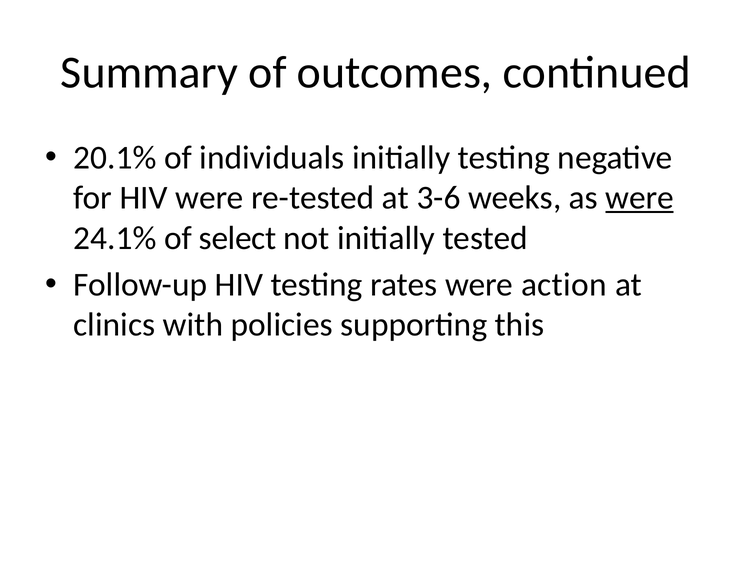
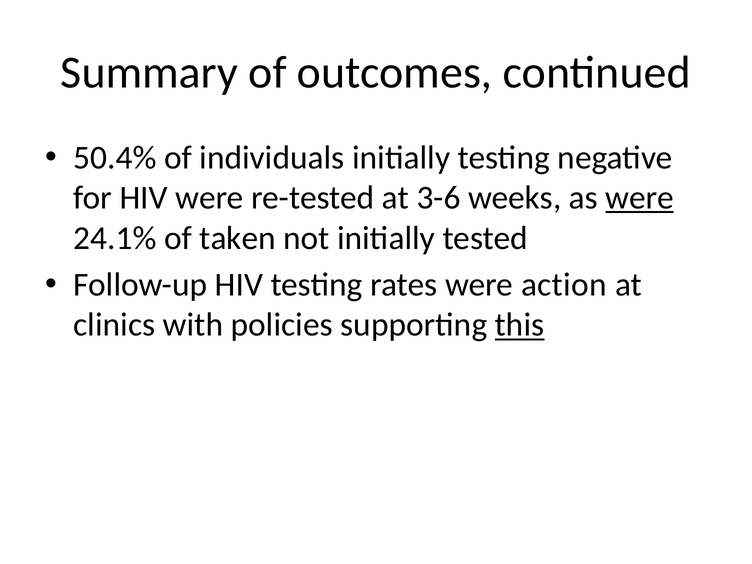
20.1%: 20.1% -> 50.4%
select: select -> taken
this underline: none -> present
